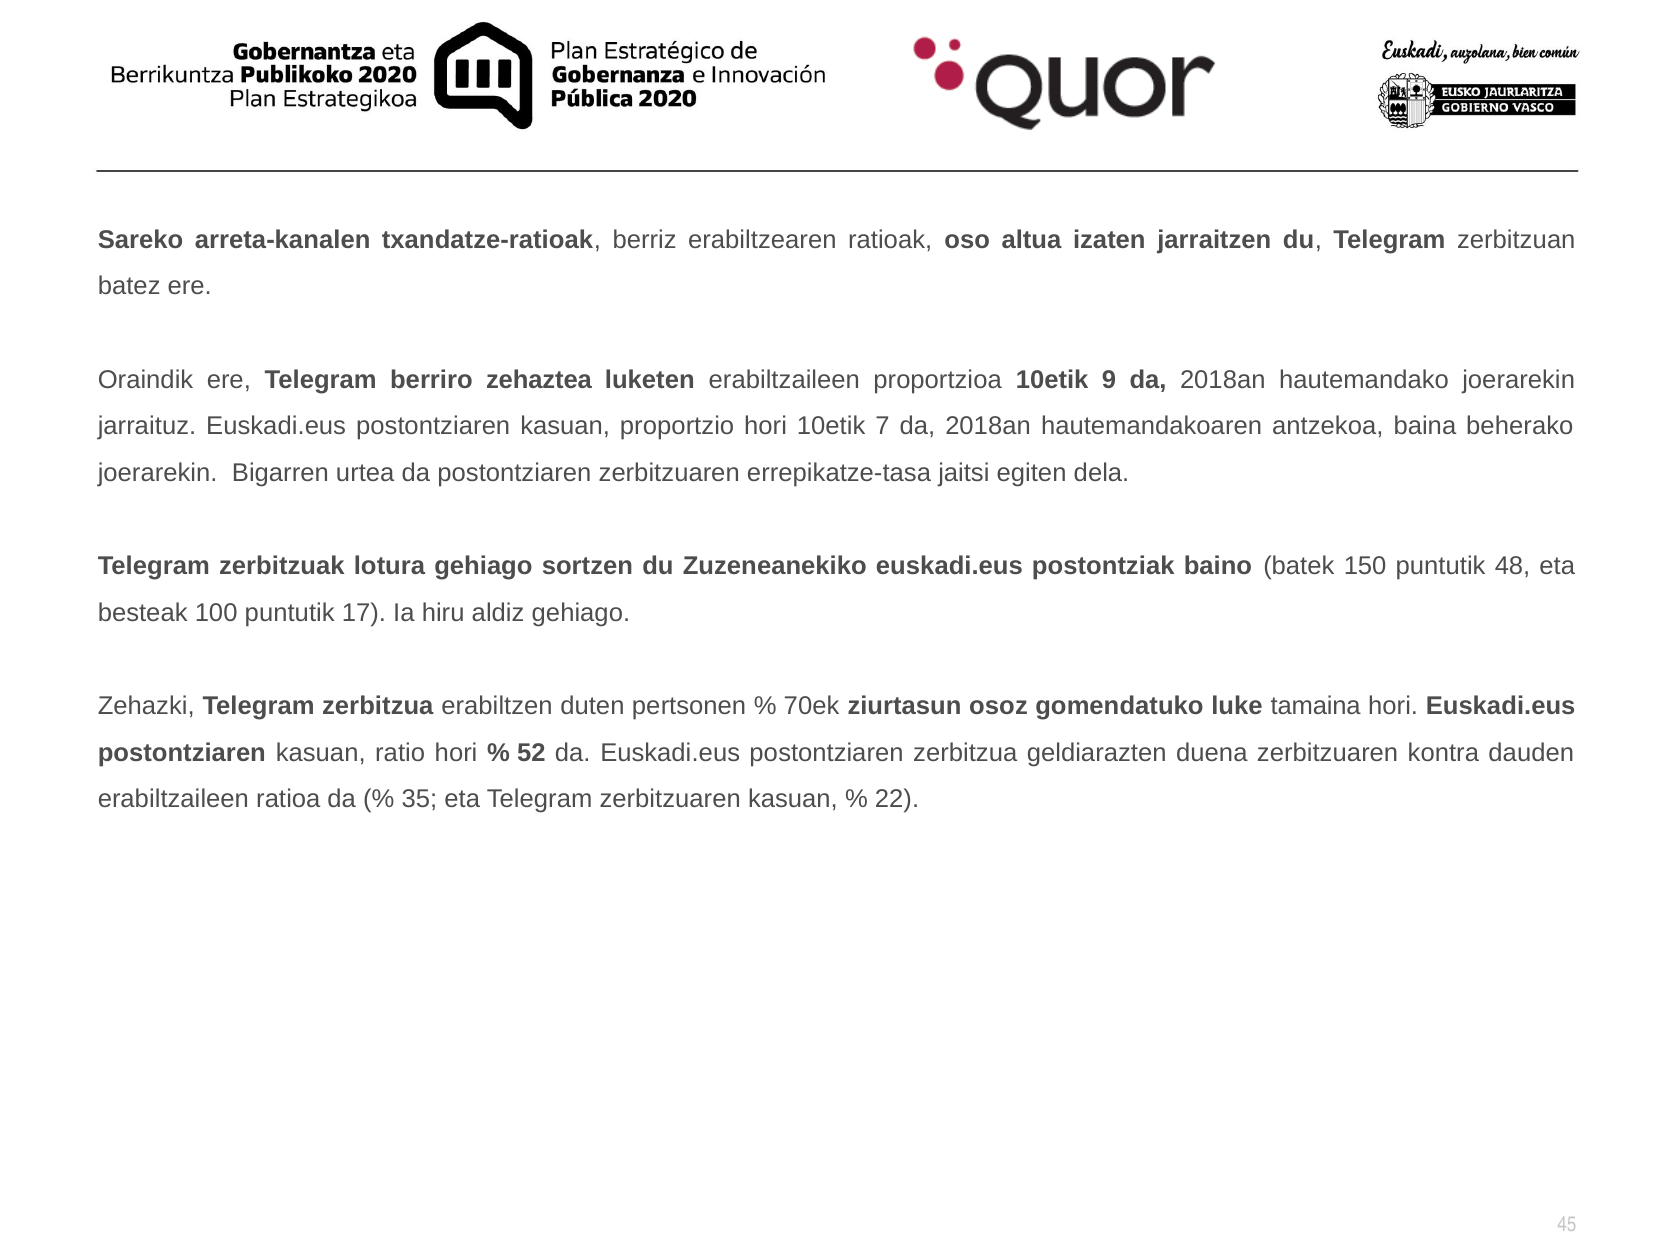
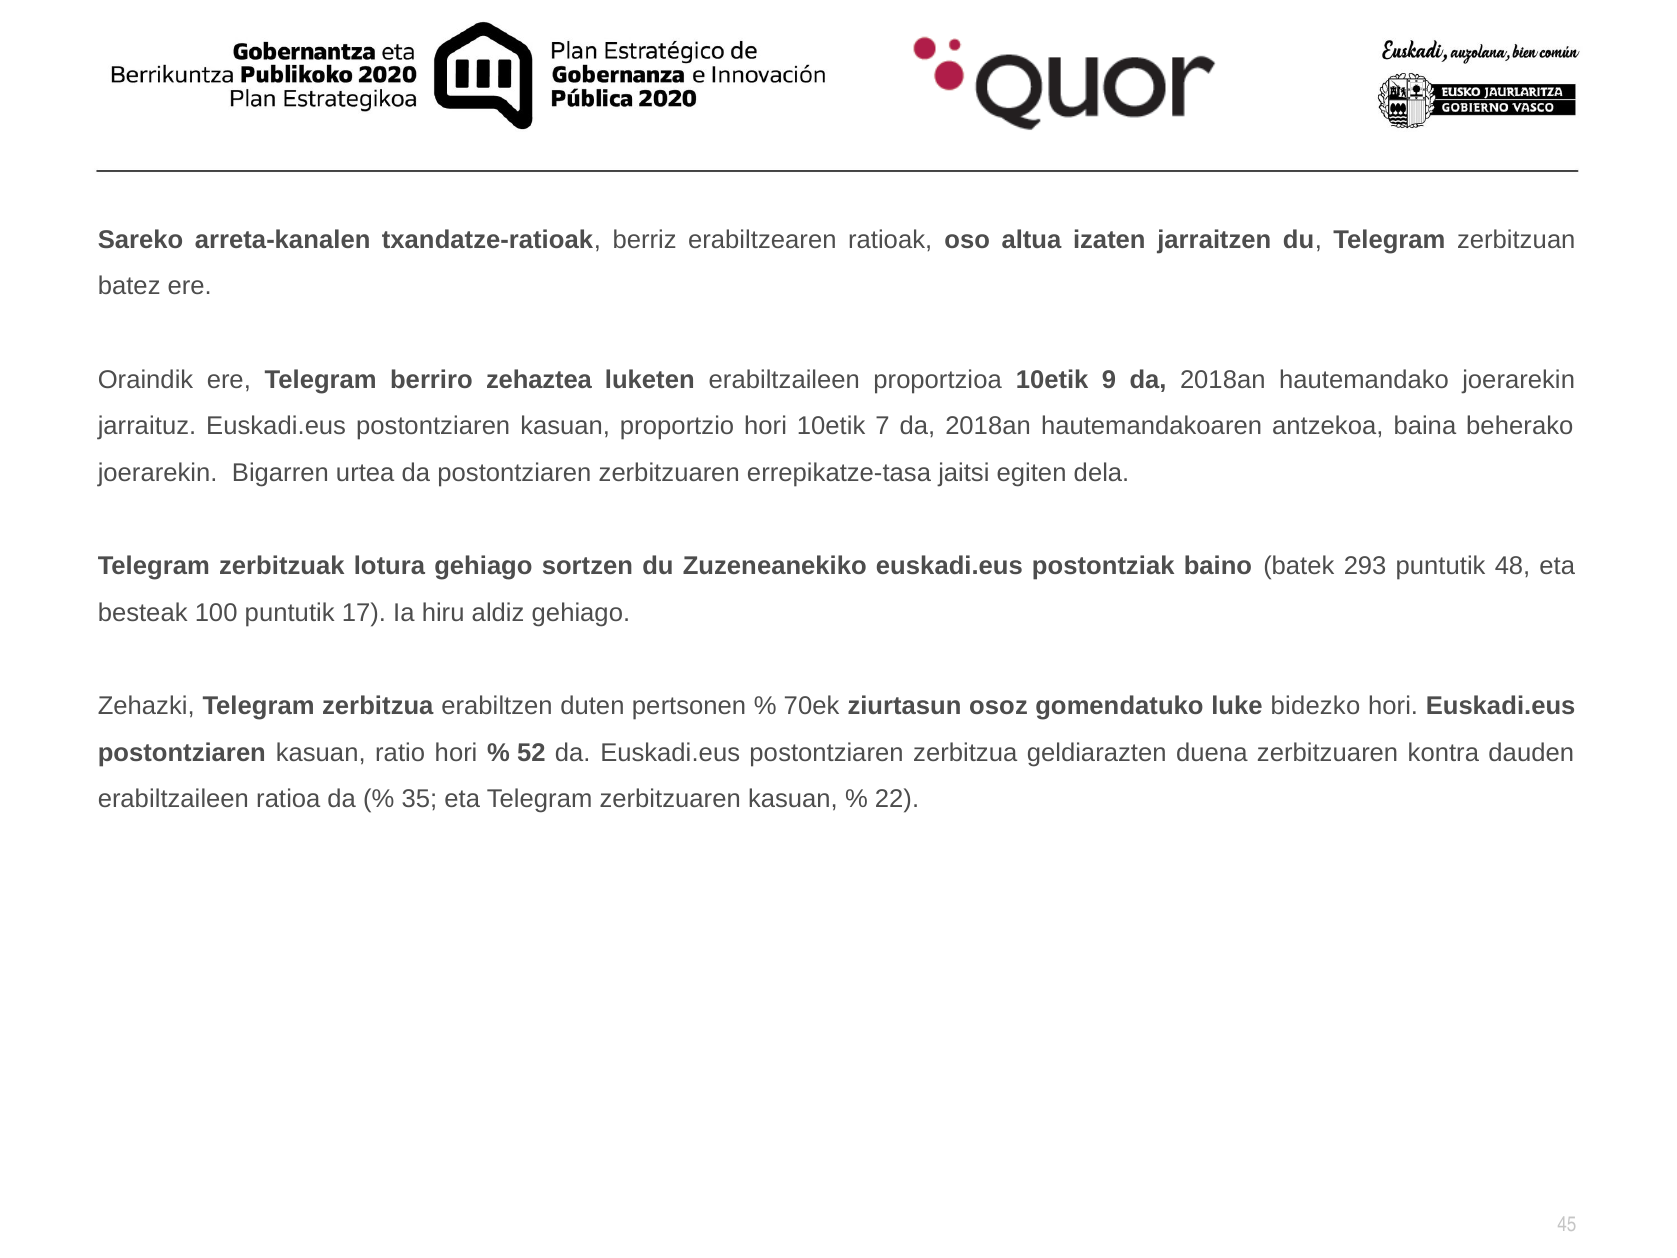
150: 150 -> 293
tamaina: tamaina -> bidezko
